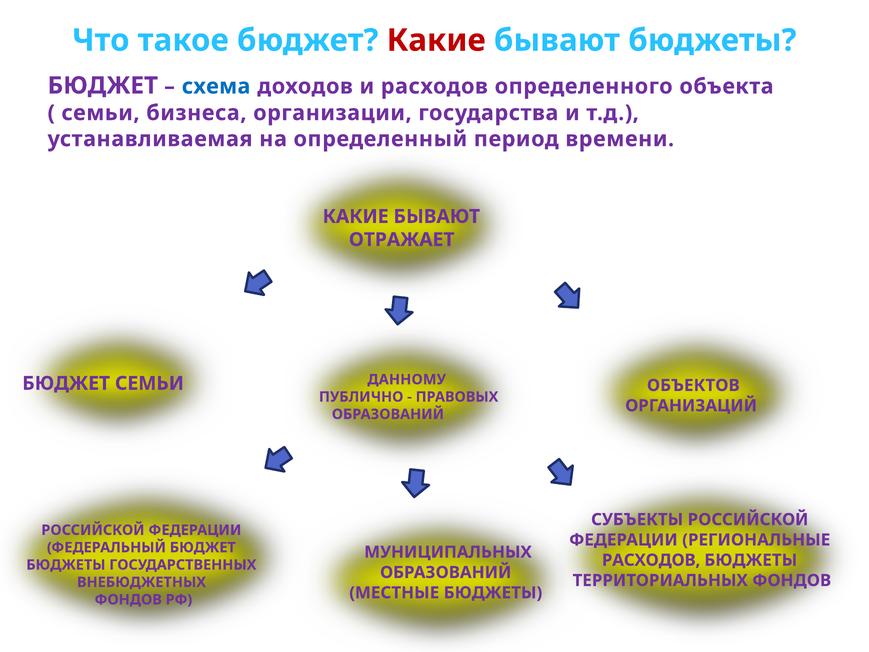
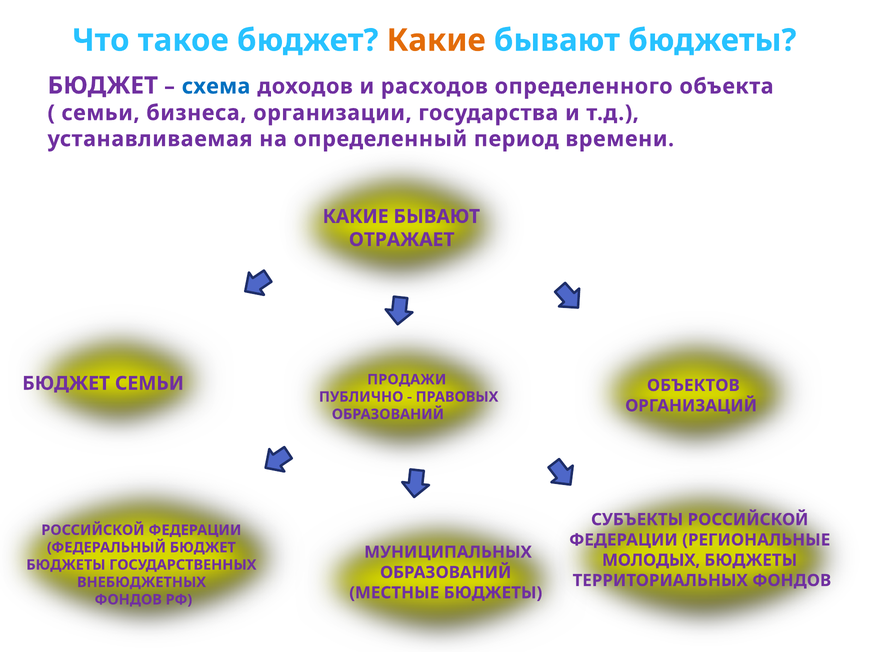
Какие at (436, 40) colour: red -> orange
ДАННОМУ: ДАННОМУ -> ПРОДАЖИ
РАСХОДОВ at (651, 560): РАСХОДОВ -> МОЛОДЫХ
